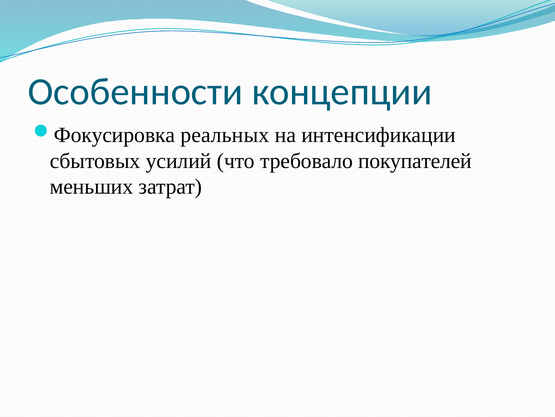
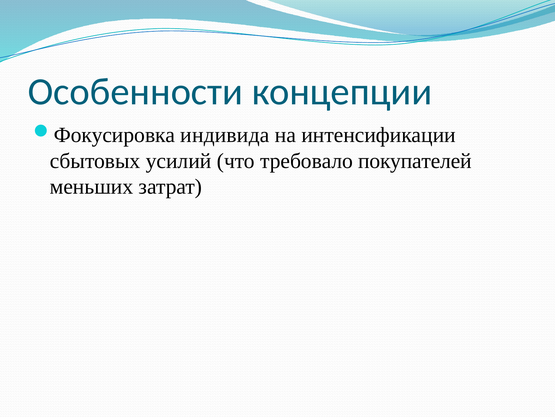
реальных: реальных -> индивида
